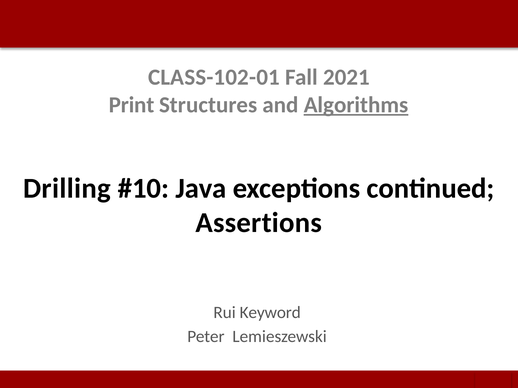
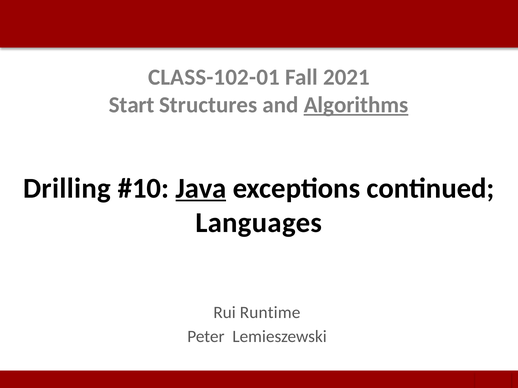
Print: Print -> Start
Java underline: none -> present
Assertions: Assertions -> Languages
Keyword: Keyword -> Runtime
